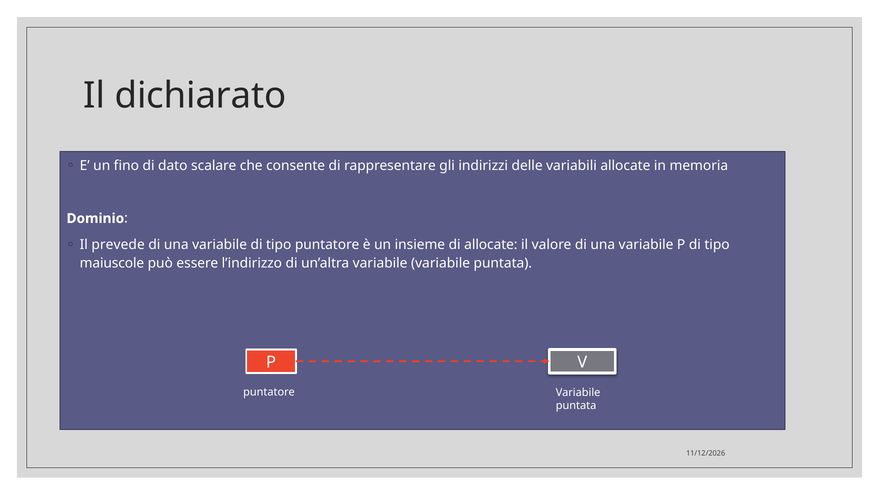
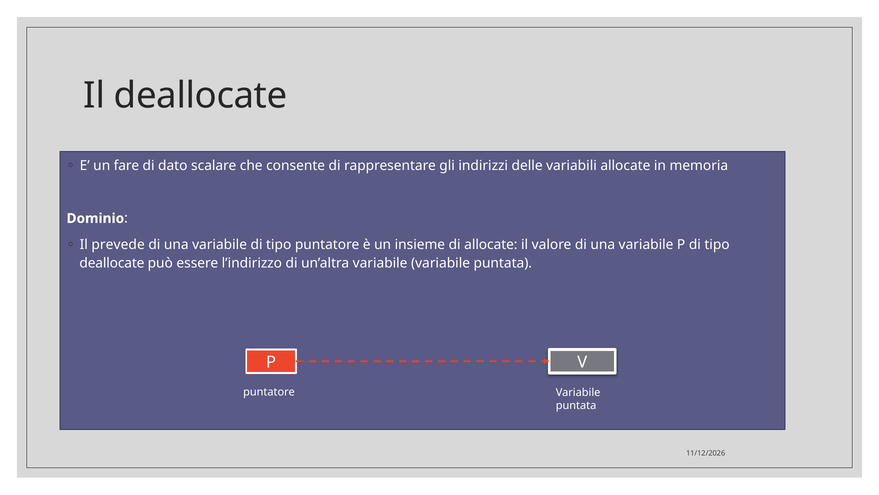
Il dichiarato: dichiarato -> deallocate
fino: fino -> fare
maiuscole at (112, 263): maiuscole -> deallocate
